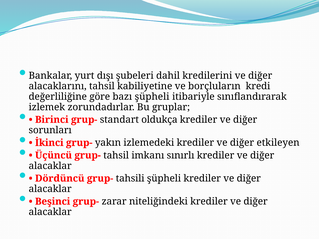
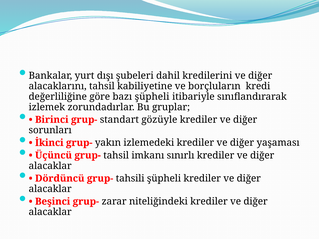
oldukça: oldukça -> gözüyle
etkileyen: etkileyen -> yaşaması
